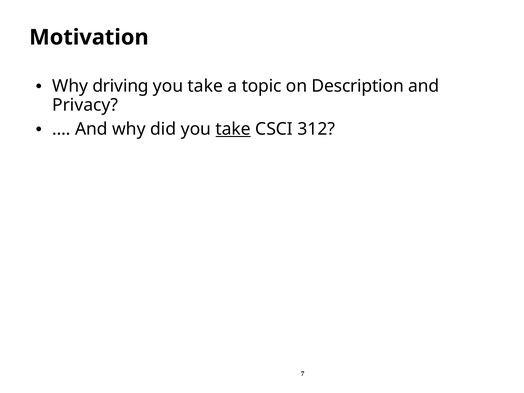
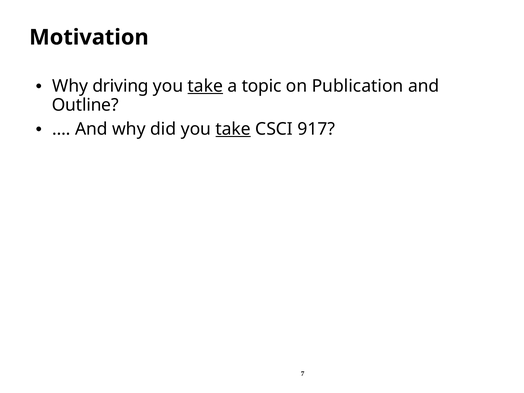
take at (205, 86) underline: none -> present
Description: Description -> Publication
Privacy: Privacy -> Outline
312: 312 -> 917
